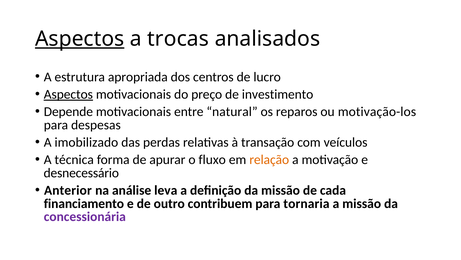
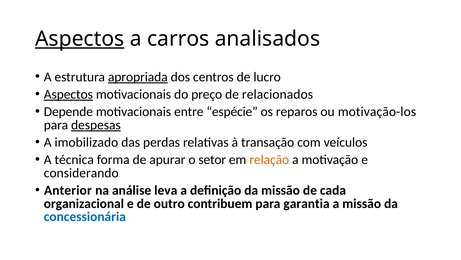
trocas: trocas -> carros
apropriada underline: none -> present
investimento: investimento -> relacionados
natural: natural -> espécie
despesas underline: none -> present
fluxo: fluxo -> setor
desnecessário: desnecessário -> considerando
financiamento: financiamento -> organizacional
tornaria: tornaria -> garantia
concessionária colour: purple -> blue
